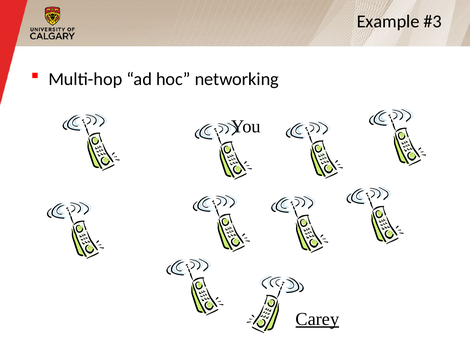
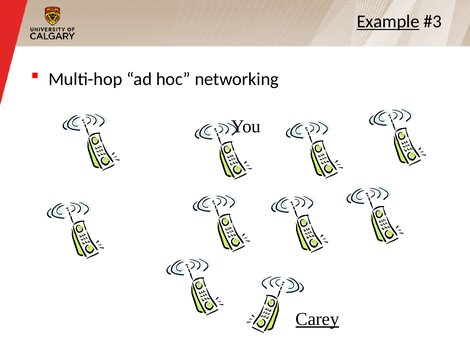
Example underline: none -> present
